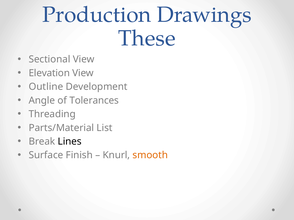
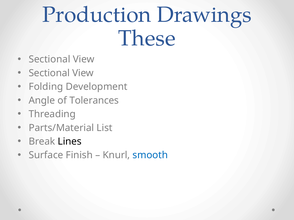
Elevation at (49, 73): Elevation -> Sectional
Outline: Outline -> Folding
smooth colour: orange -> blue
